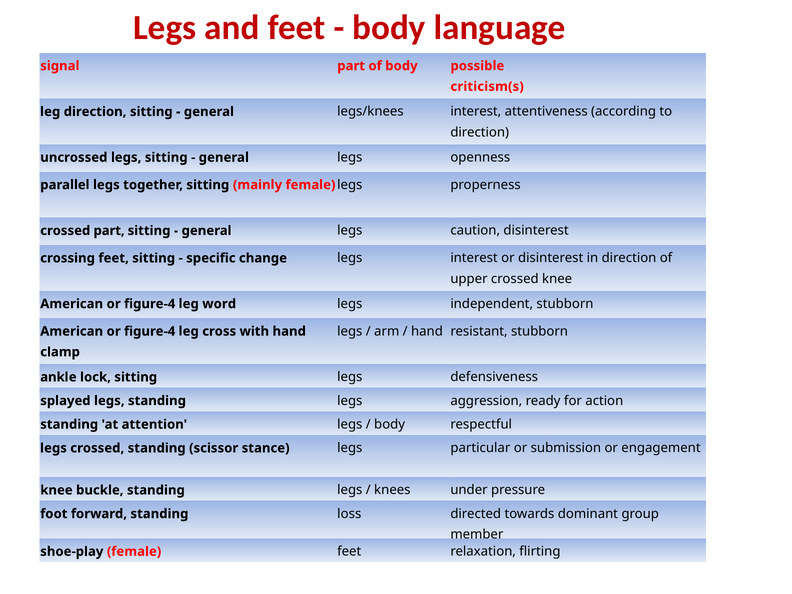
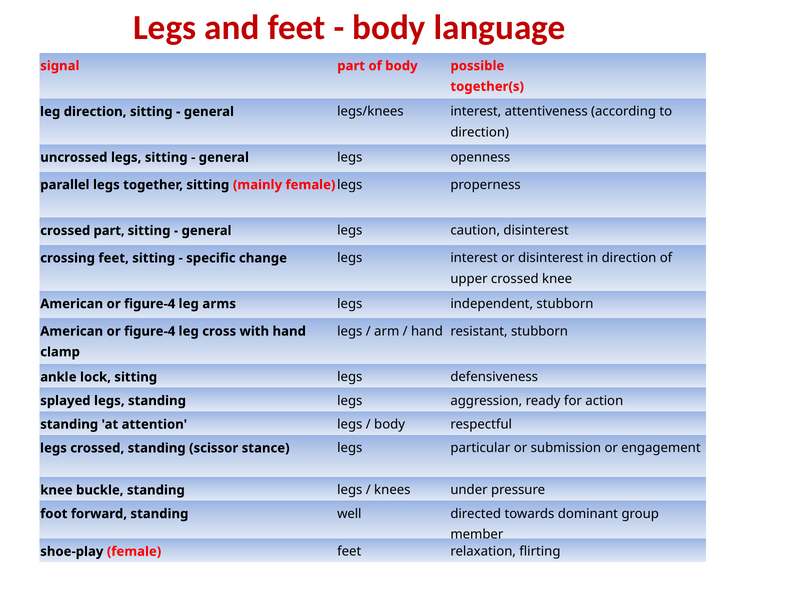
criticism(s: criticism(s -> together(s
word: word -> arms
loss: loss -> well
